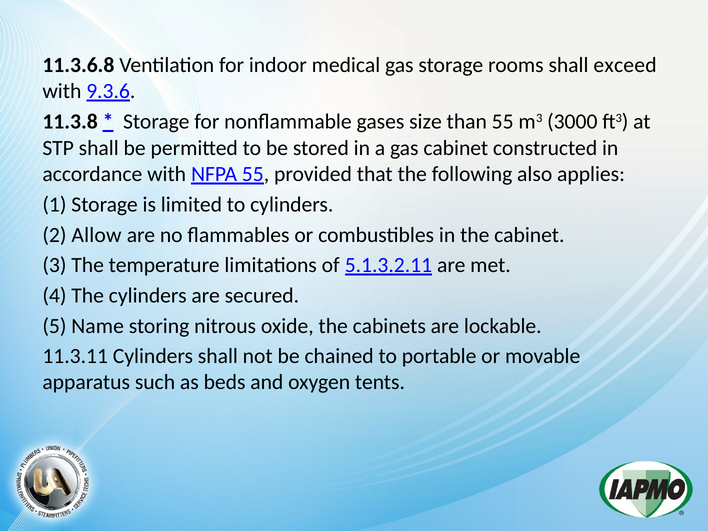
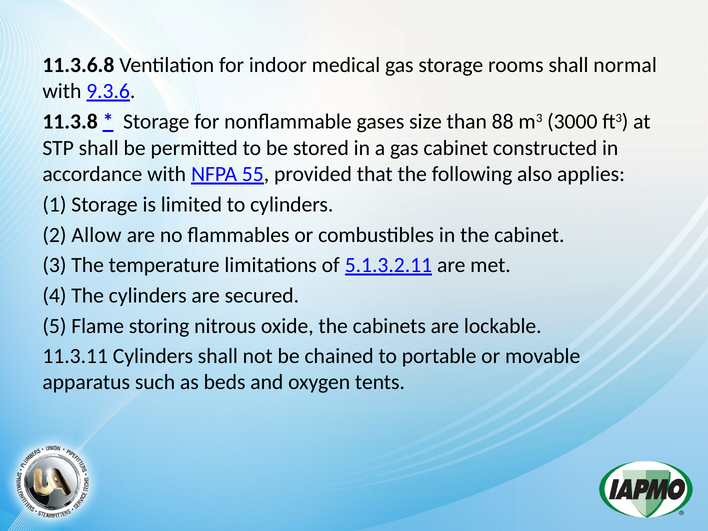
exceed: exceed -> normal
than 55: 55 -> 88
Name: Name -> Flame
